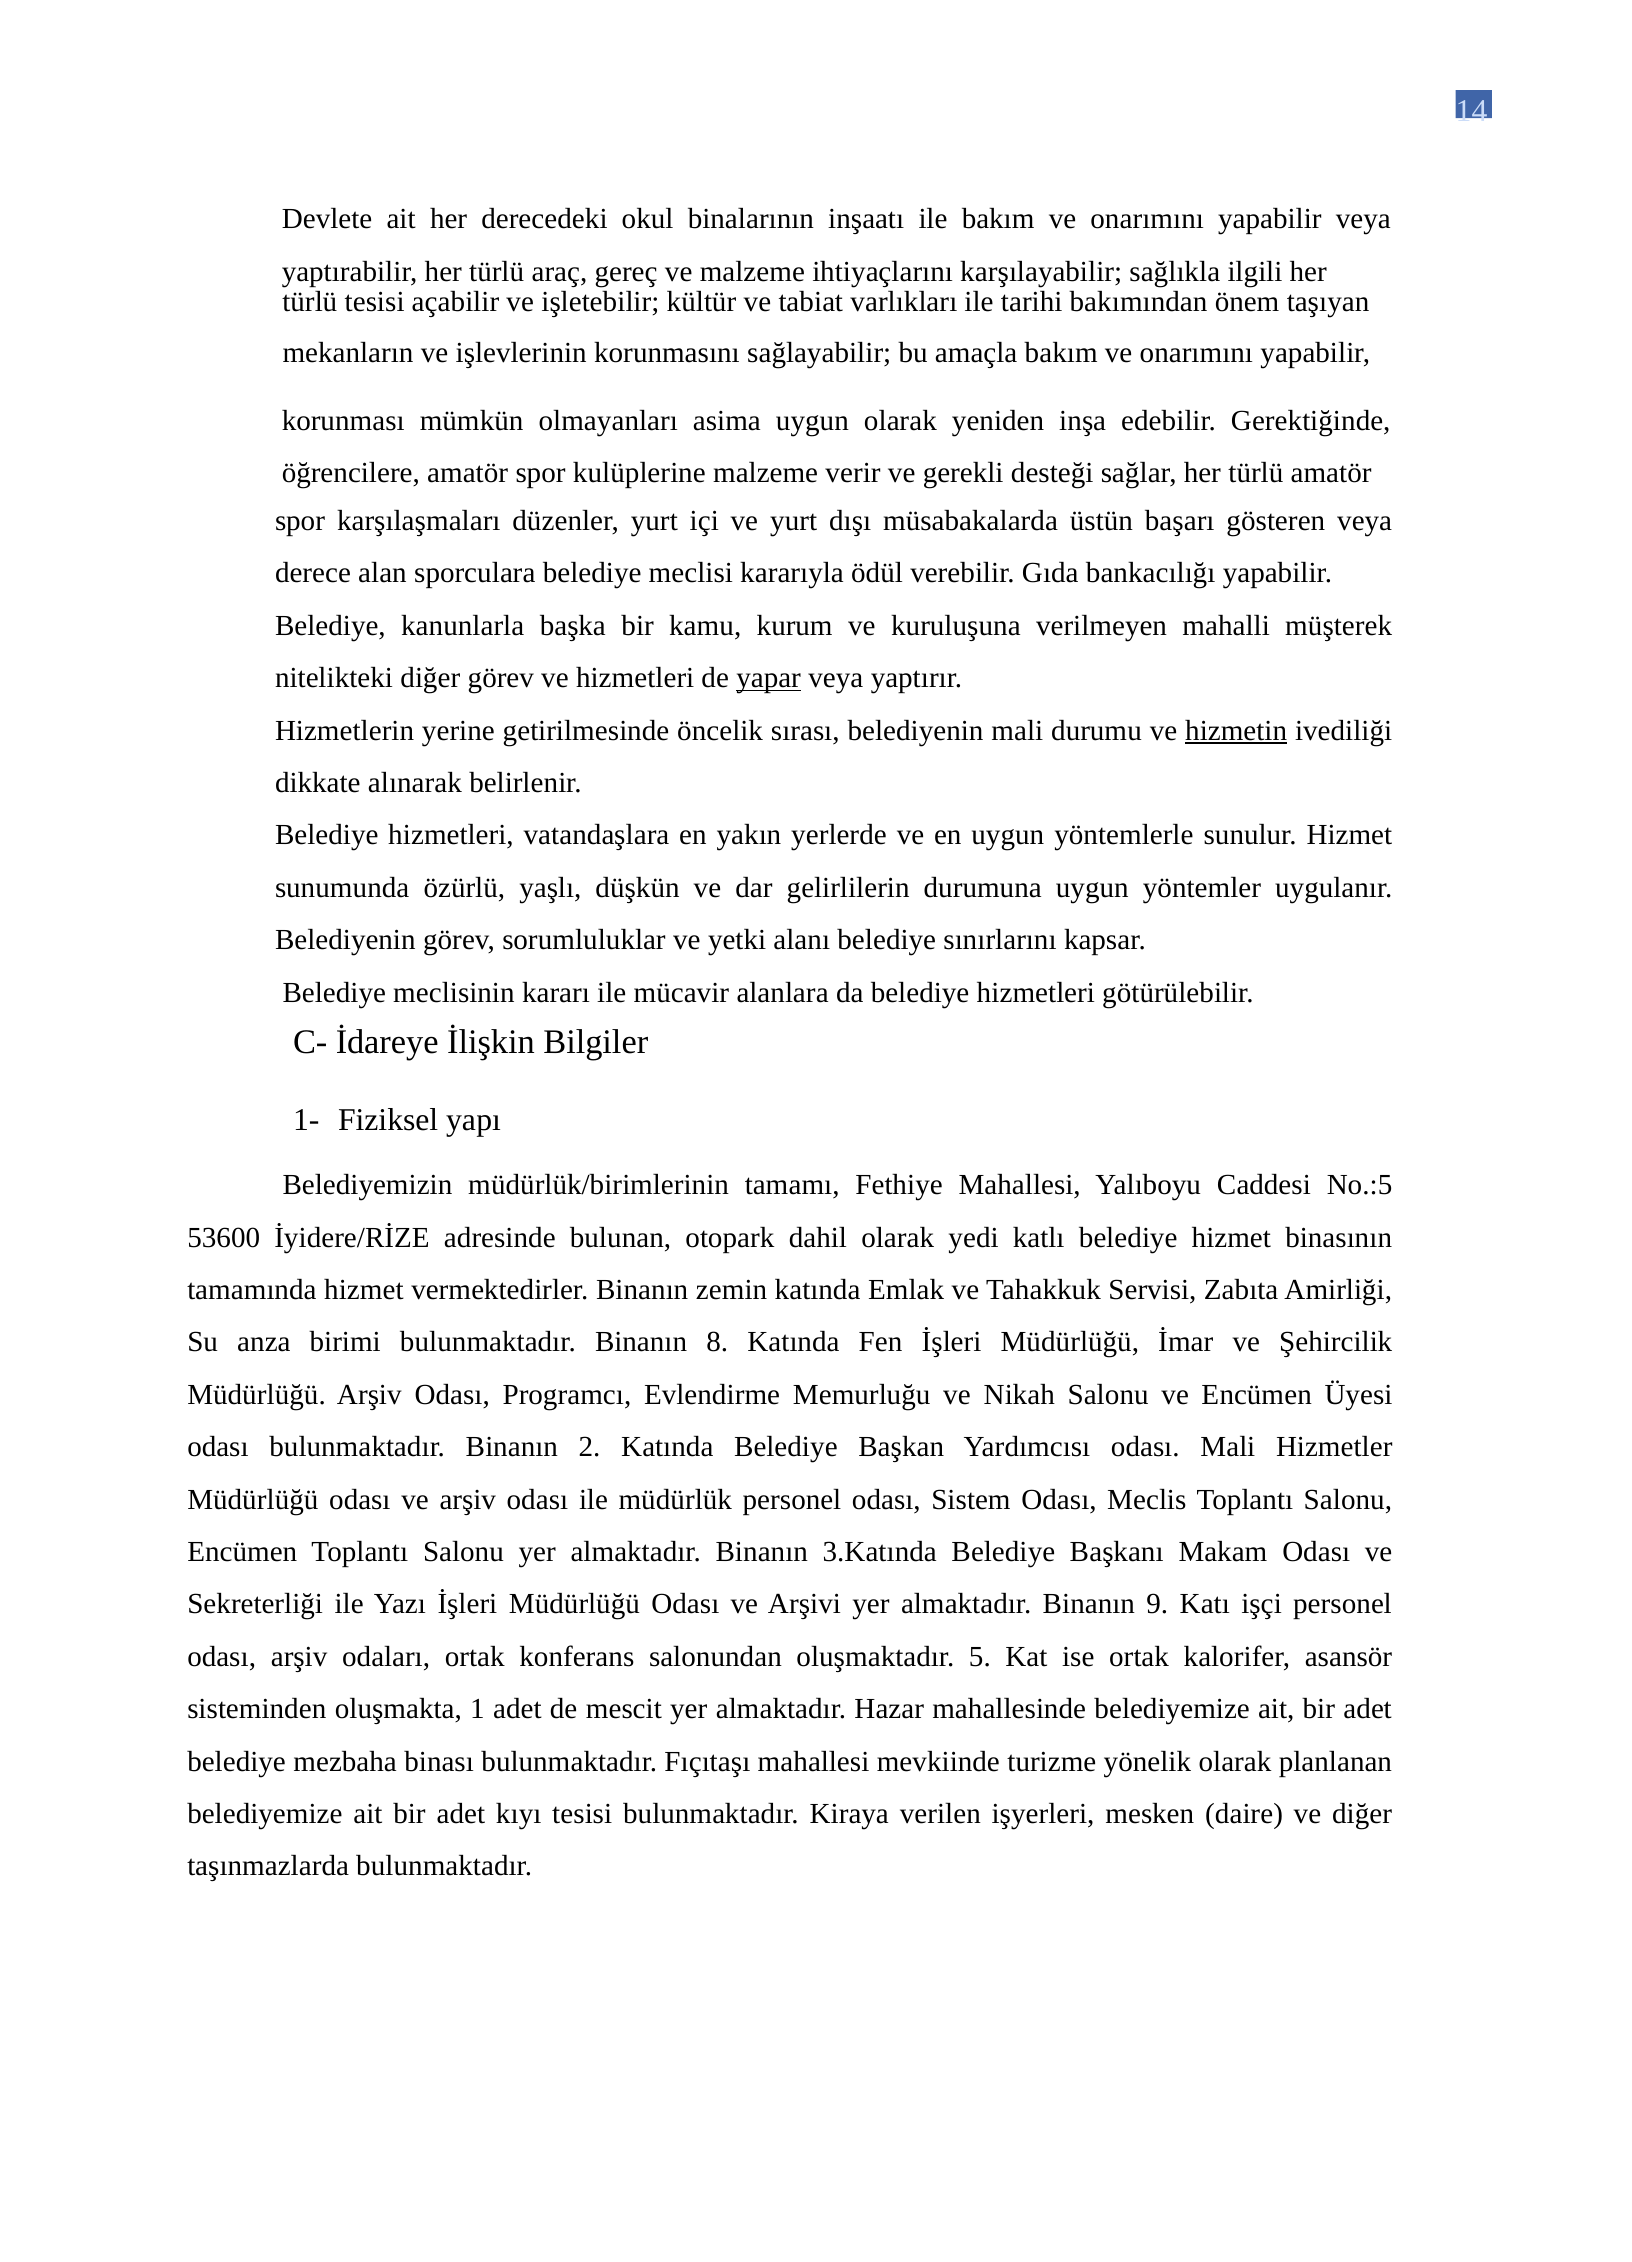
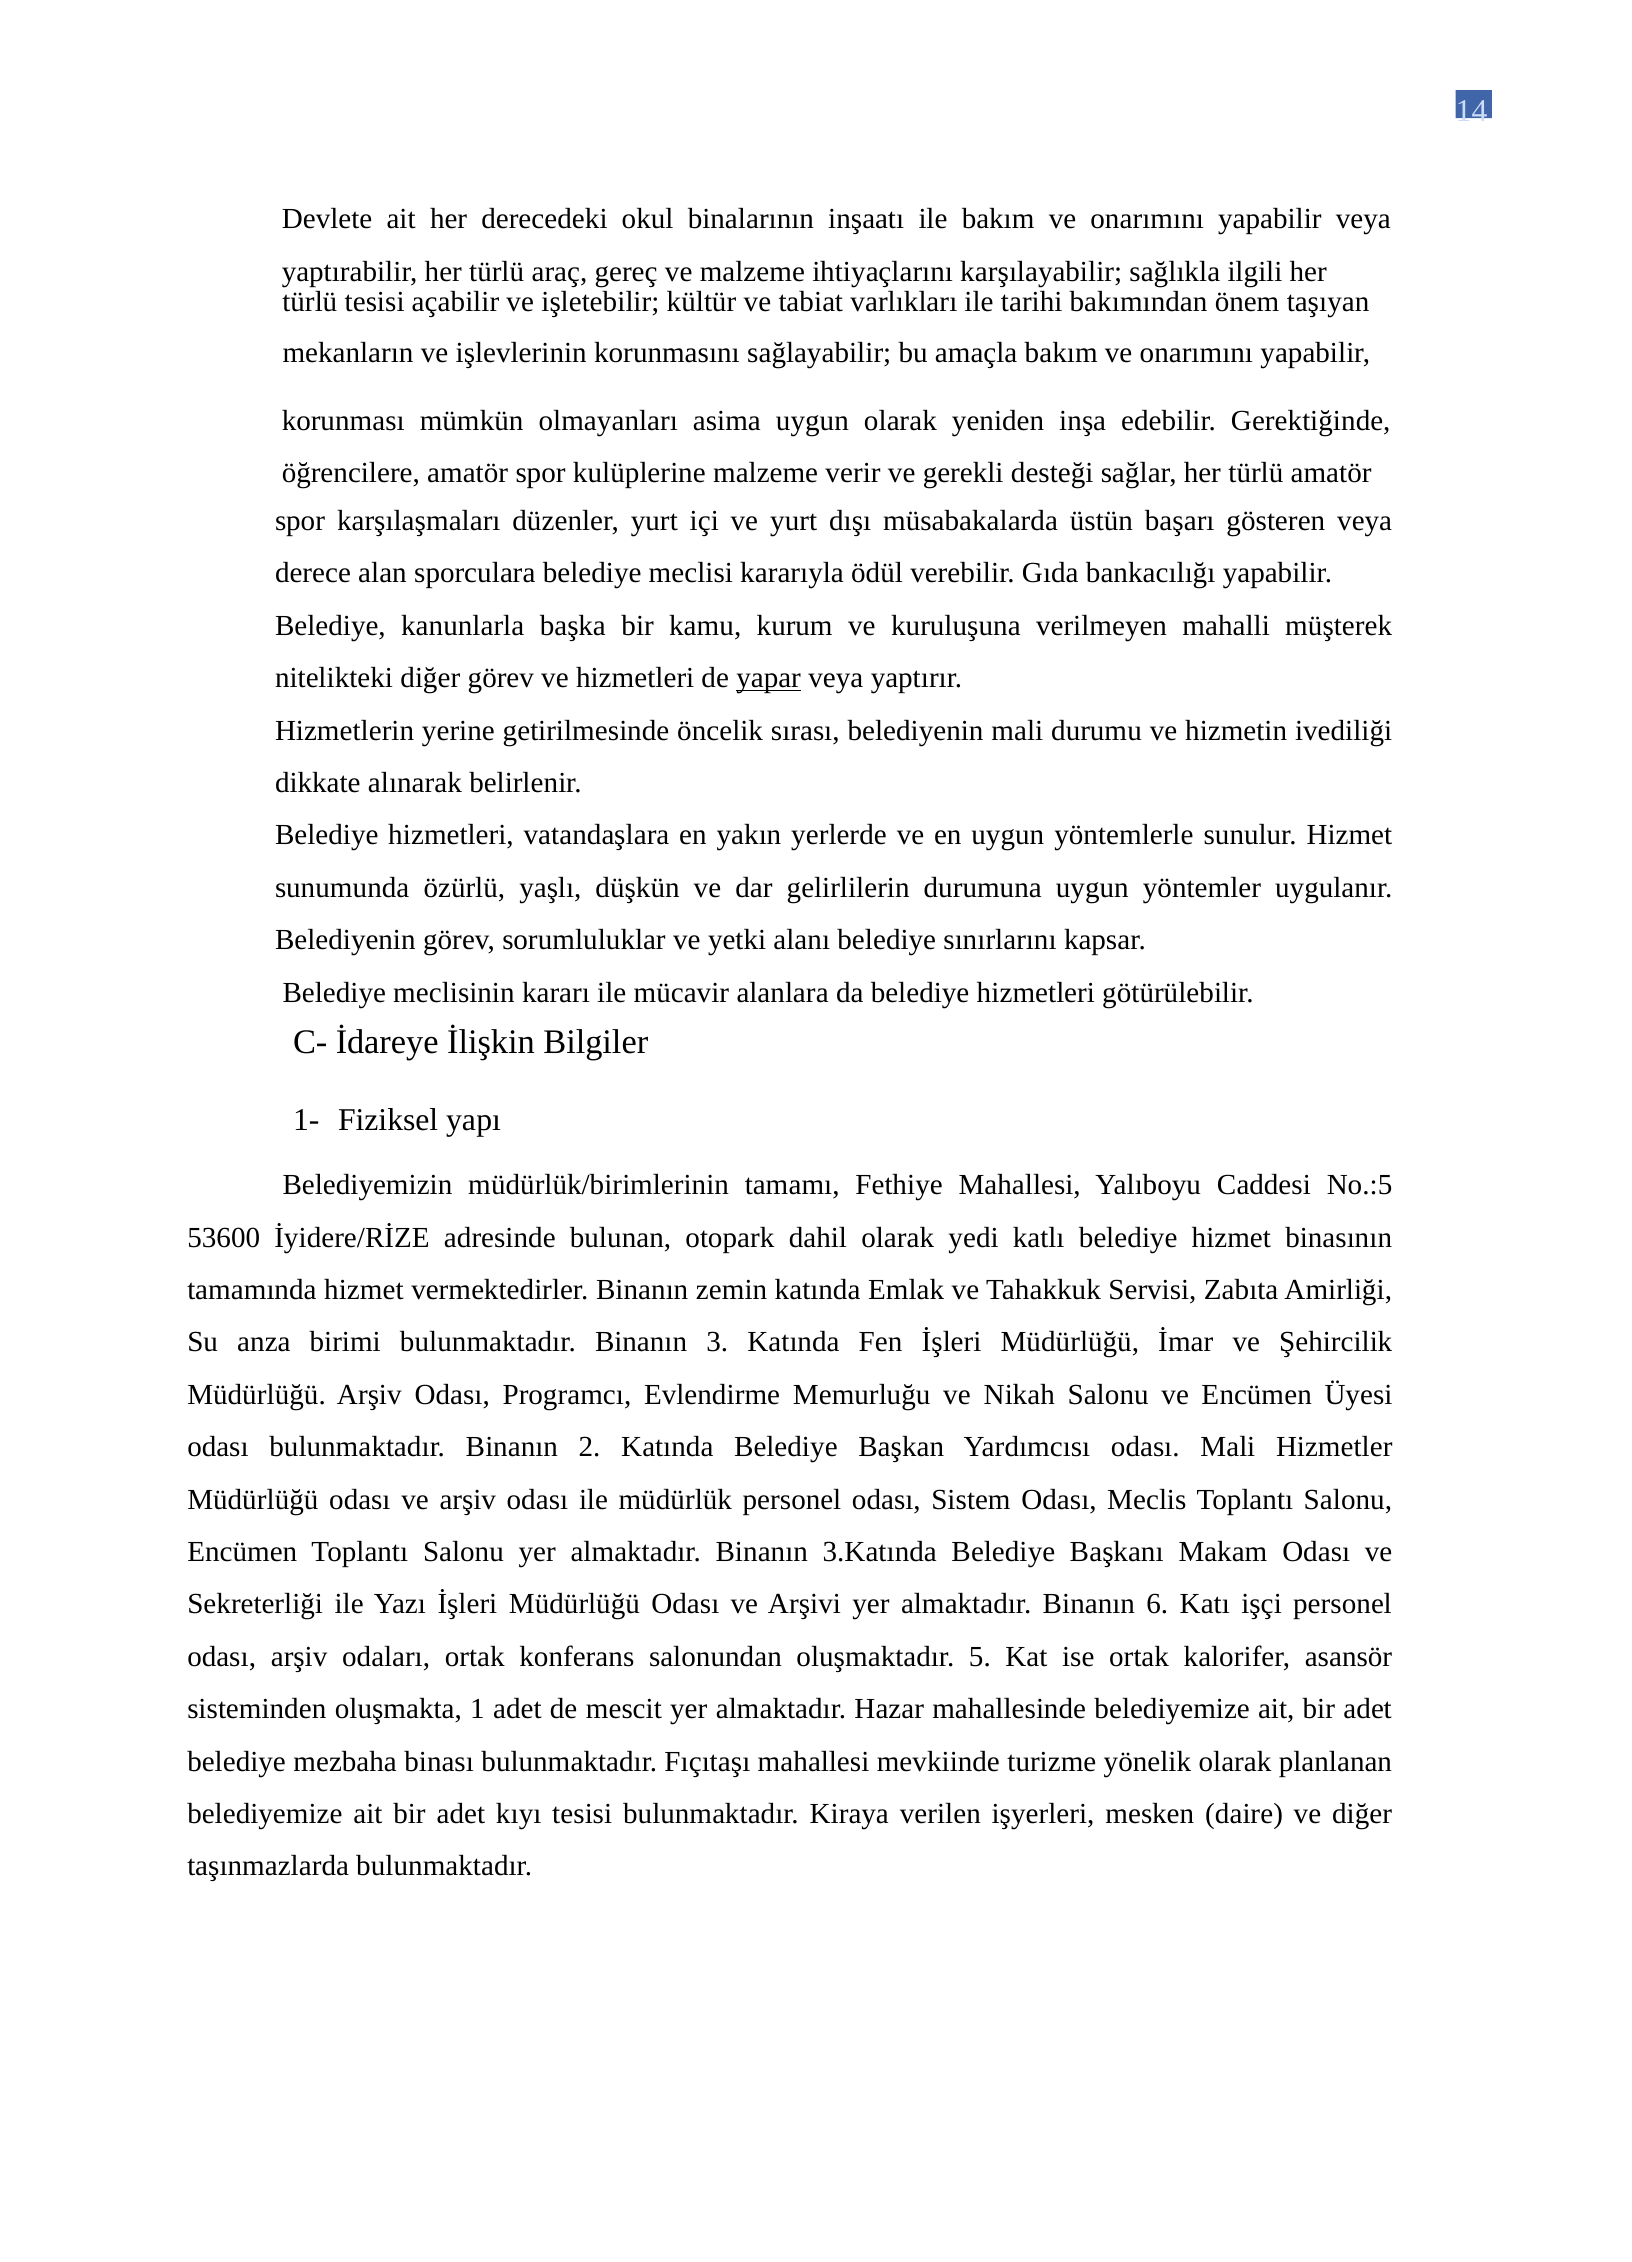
hizmetin underline: present -> none
8: 8 -> 3
9: 9 -> 6
